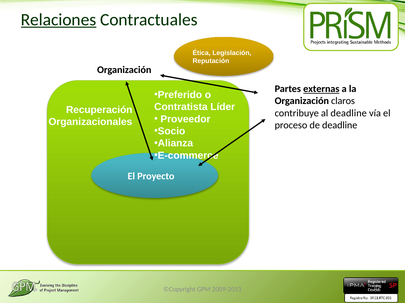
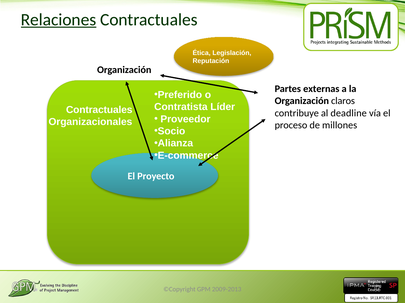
externas underline: present -> none
Recuperación at (99, 110): Recuperación -> Contractuales
de deadline: deadline -> millones
